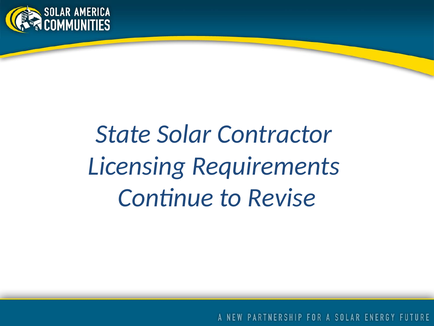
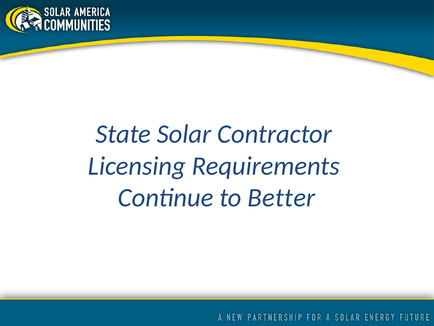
Revise: Revise -> Better
